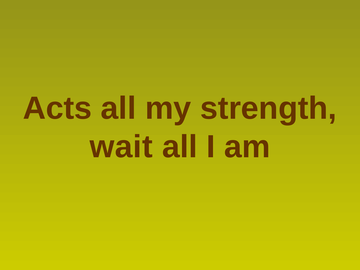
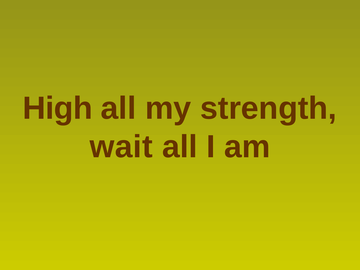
Acts: Acts -> High
